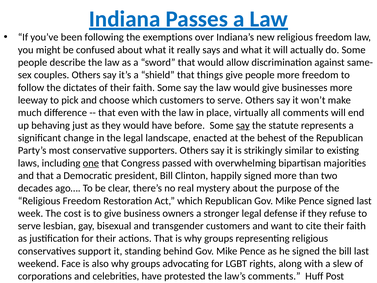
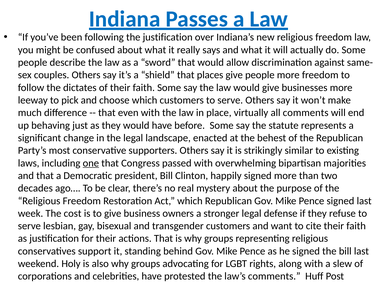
the exemptions: exemptions -> justification
things: things -> places
say at (243, 125) underline: present -> none
Face: Face -> Holy
